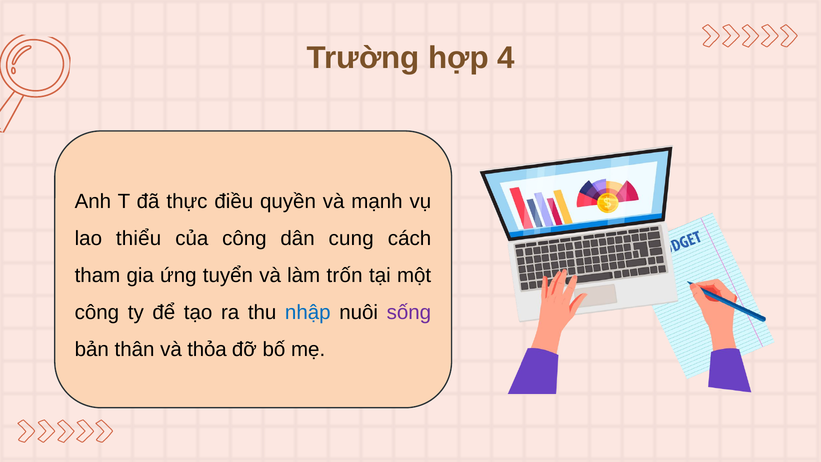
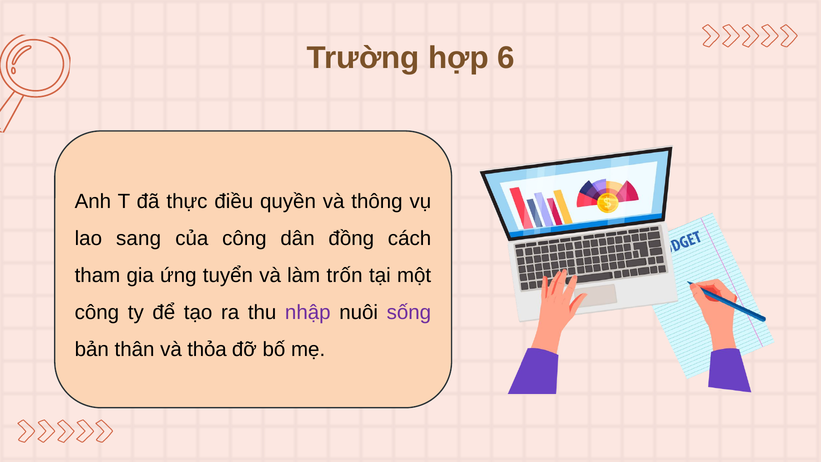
4: 4 -> 6
mạnh: mạnh -> thông
thiểu: thiểu -> sang
cung: cung -> đồng
nhập colour: blue -> purple
